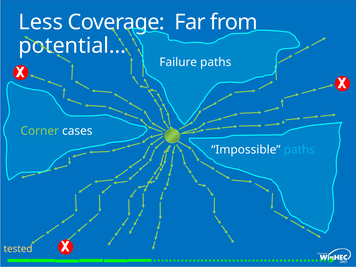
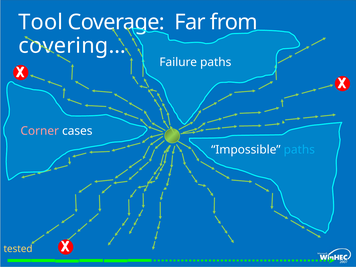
Less: Less -> Tool
potential…: potential… -> covering…
Corner colour: light green -> pink
